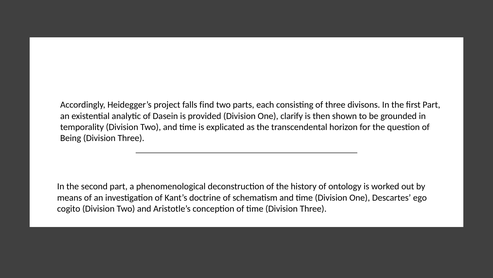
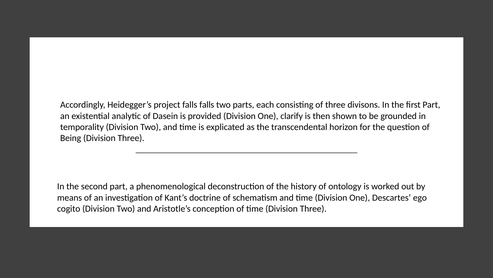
falls find: find -> falls
